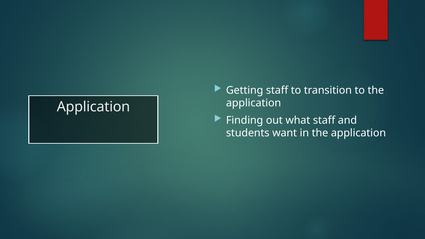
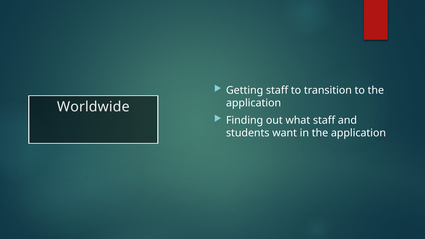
Application at (93, 107): Application -> Worldwide
